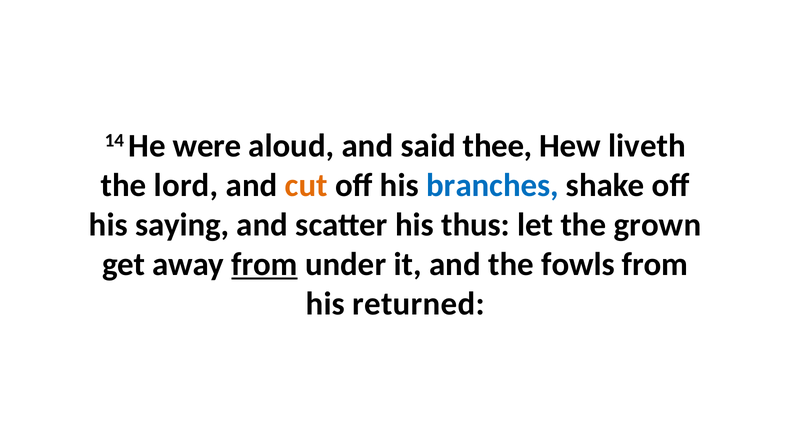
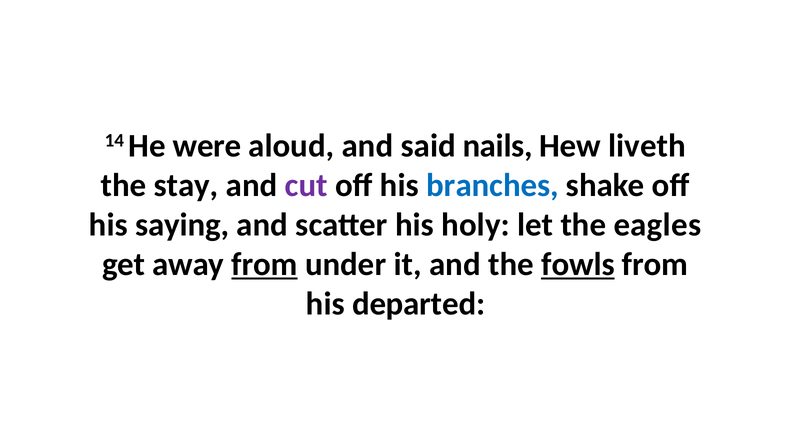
thee: thee -> nails
lord: lord -> stay
cut colour: orange -> purple
thus: thus -> holy
grown: grown -> eagles
fowls underline: none -> present
returned: returned -> departed
